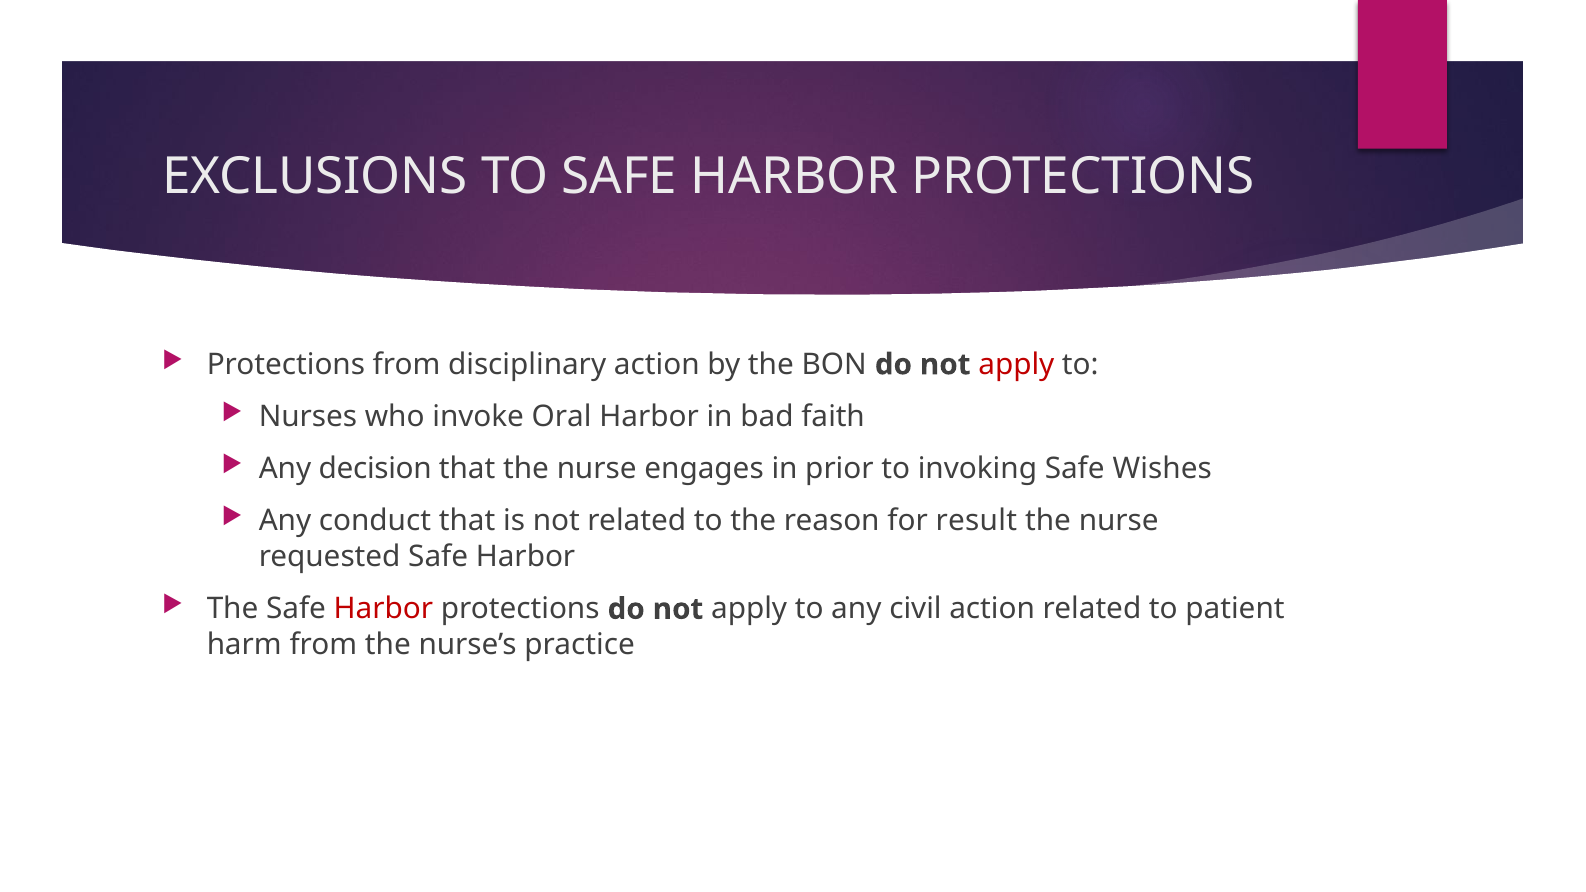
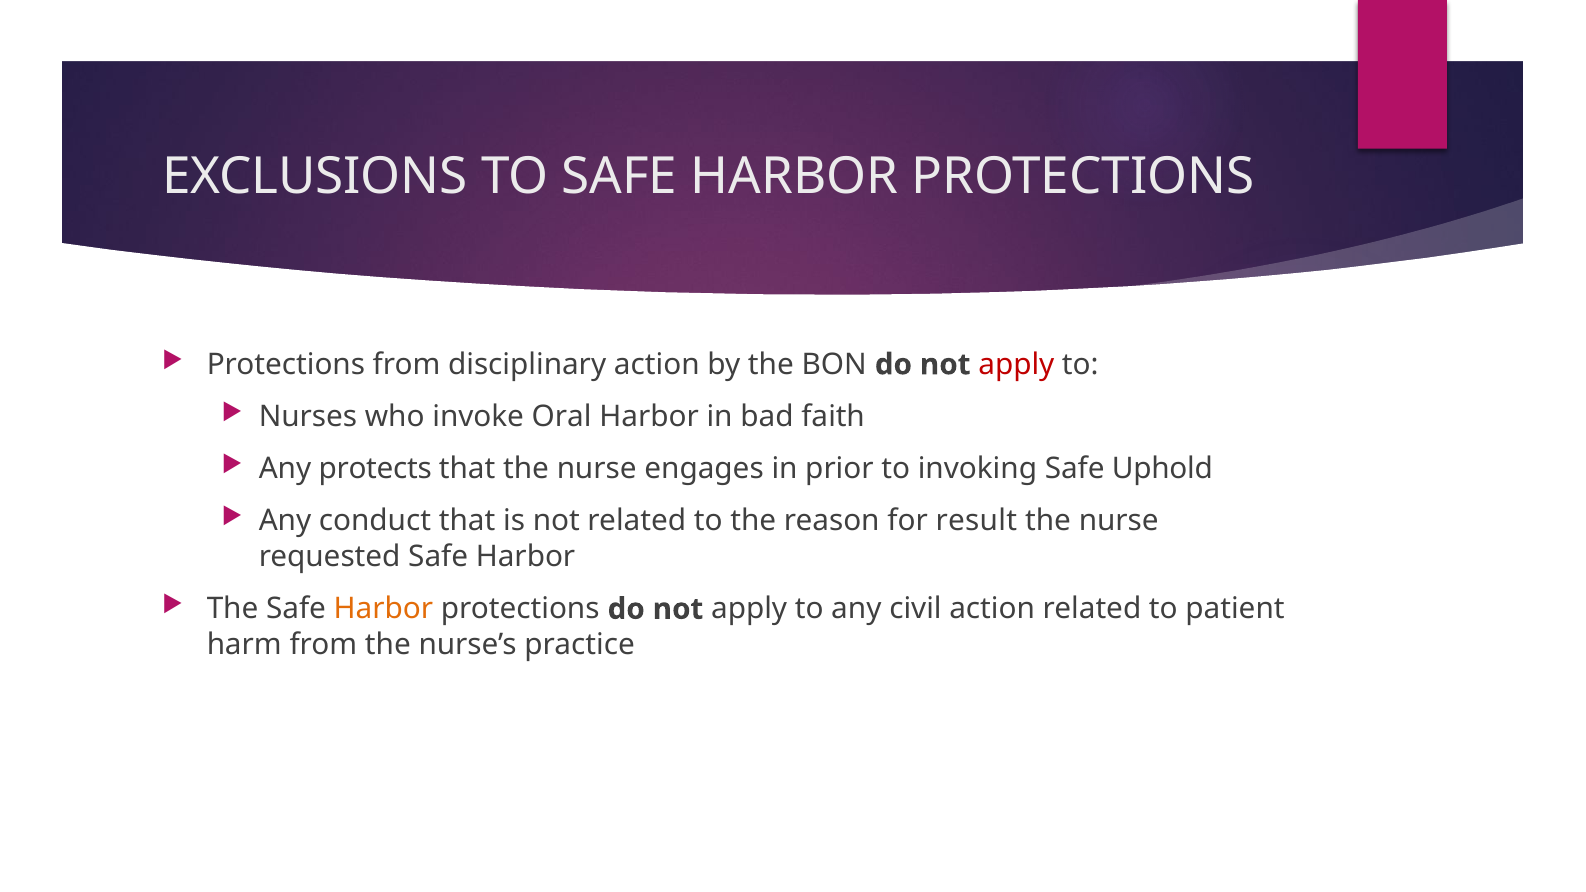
decision: decision -> protects
Wishes: Wishes -> Uphold
Harbor at (383, 609) colour: red -> orange
